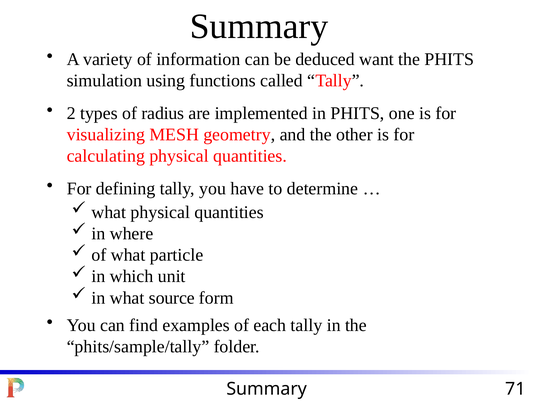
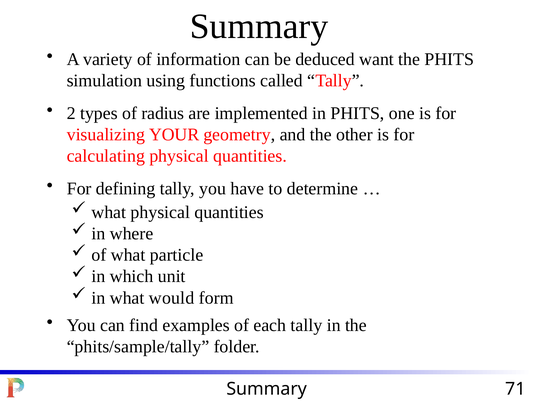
MESH: MESH -> YOUR
source: source -> would
